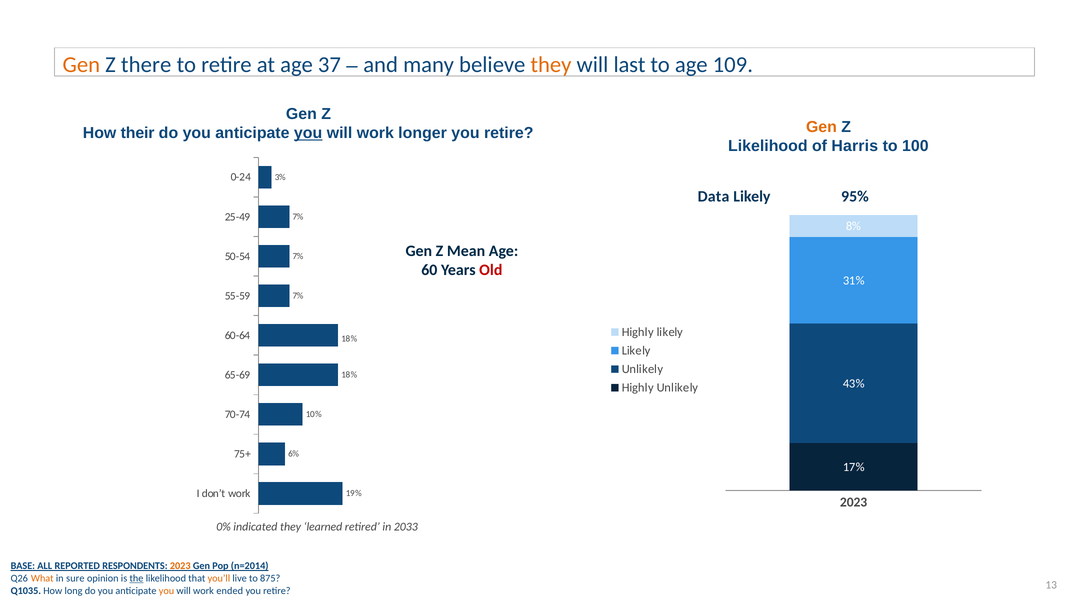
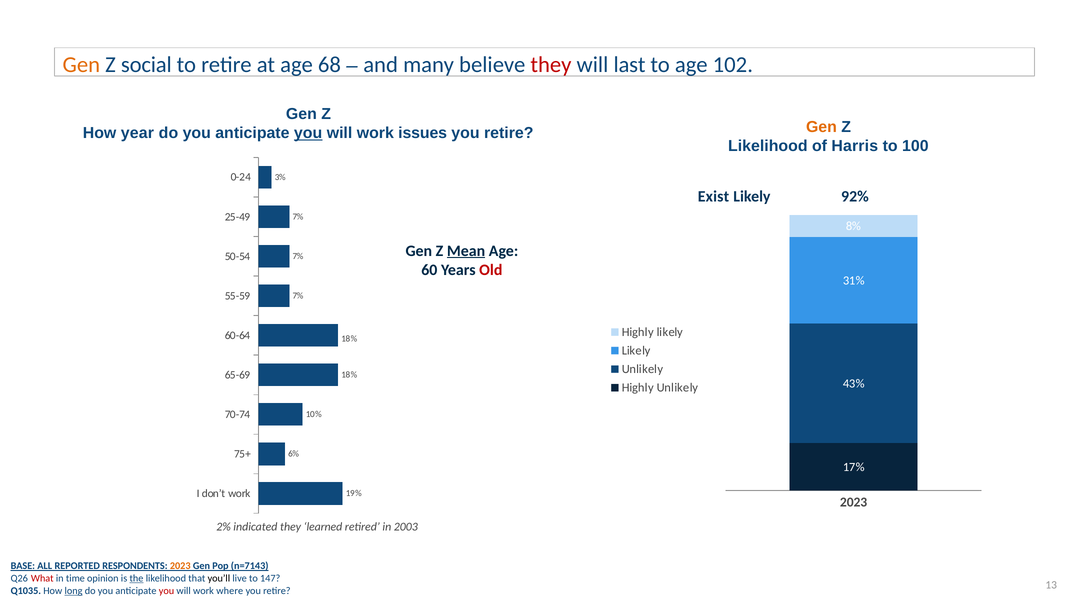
there: there -> social
37: 37 -> 68
they at (551, 65) colour: orange -> red
109: 109 -> 102
their: their -> year
longer: longer -> issues
Data: Data -> Exist
95%: 95% -> 92%
Mean underline: none -> present
0%: 0% -> 2%
2033: 2033 -> 2003
n=2014: n=2014 -> n=7143
What colour: orange -> red
sure: sure -> time
you’ll colour: orange -> black
875: 875 -> 147
long underline: none -> present
you at (167, 590) colour: orange -> red
ended: ended -> where
